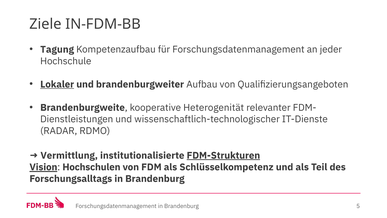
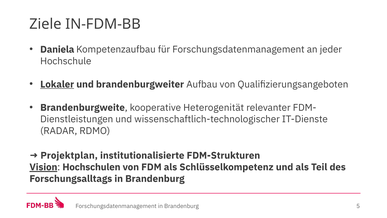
Tagung: Tagung -> Daniela
Vermittlung: Vermittlung -> Projektplan
FDM-Strukturen underline: present -> none
